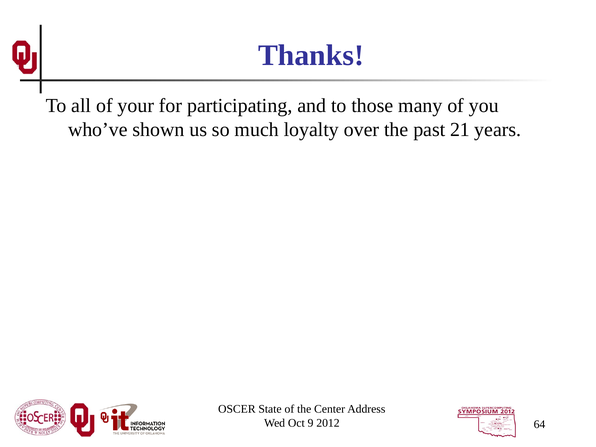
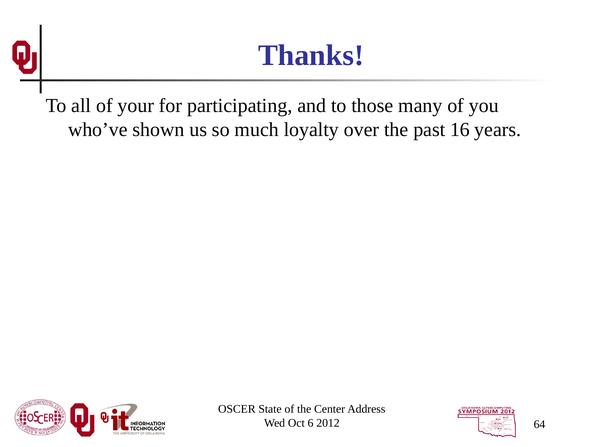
21: 21 -> 16
9: 9 -> 6
